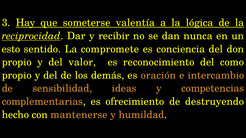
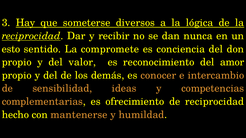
valentía: valentía -> diversos
como: como -> amor
oración: oración -> conocer
de destruyendo: destruyendo -> reciprocidad
